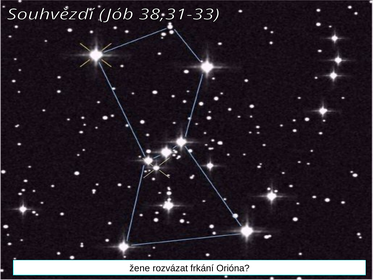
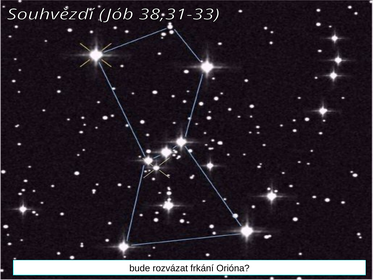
žene: žene -> bude
